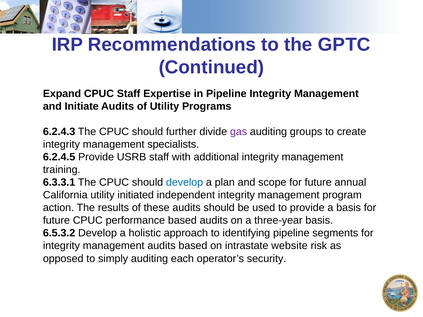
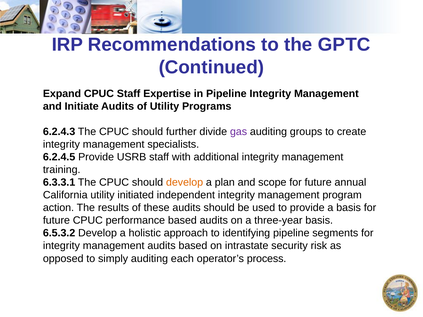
develop at (185, 183) colour: blue -> orange
website: website -> security
security: security -> process
